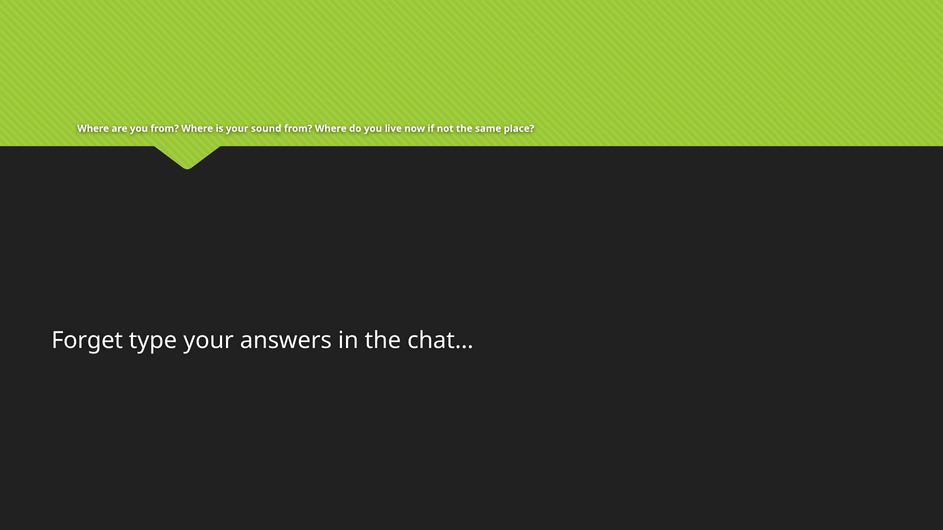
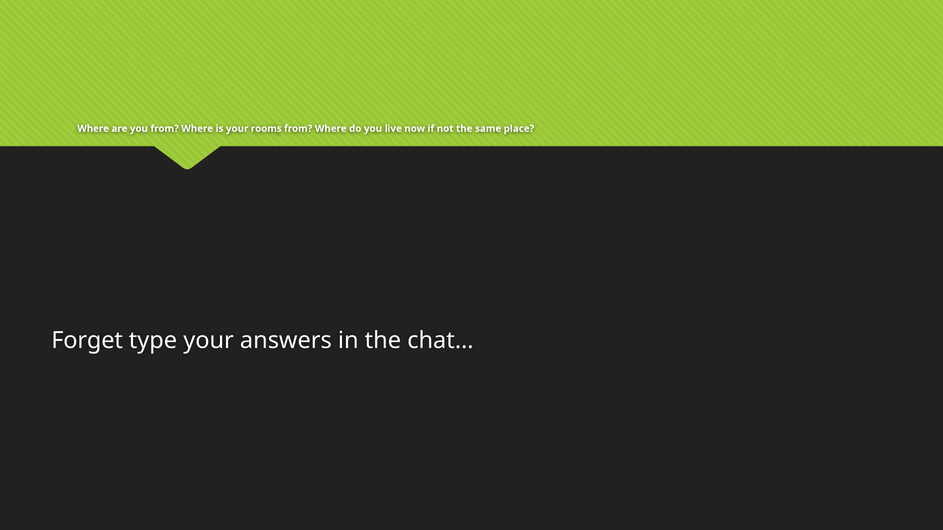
sound: sound -> rooms
